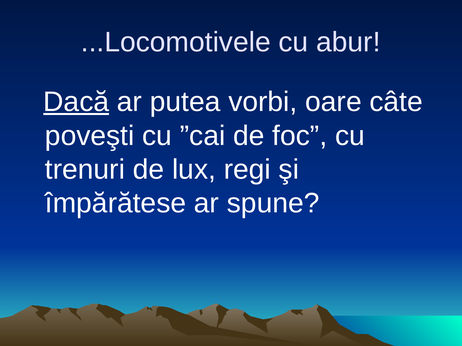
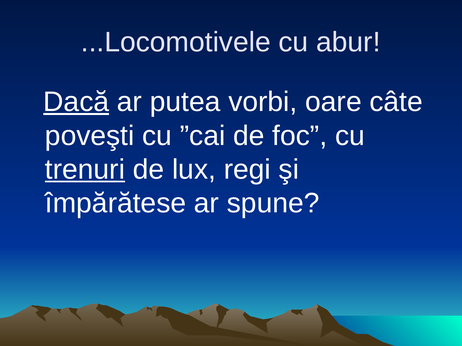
trenuri underline: none -> present
